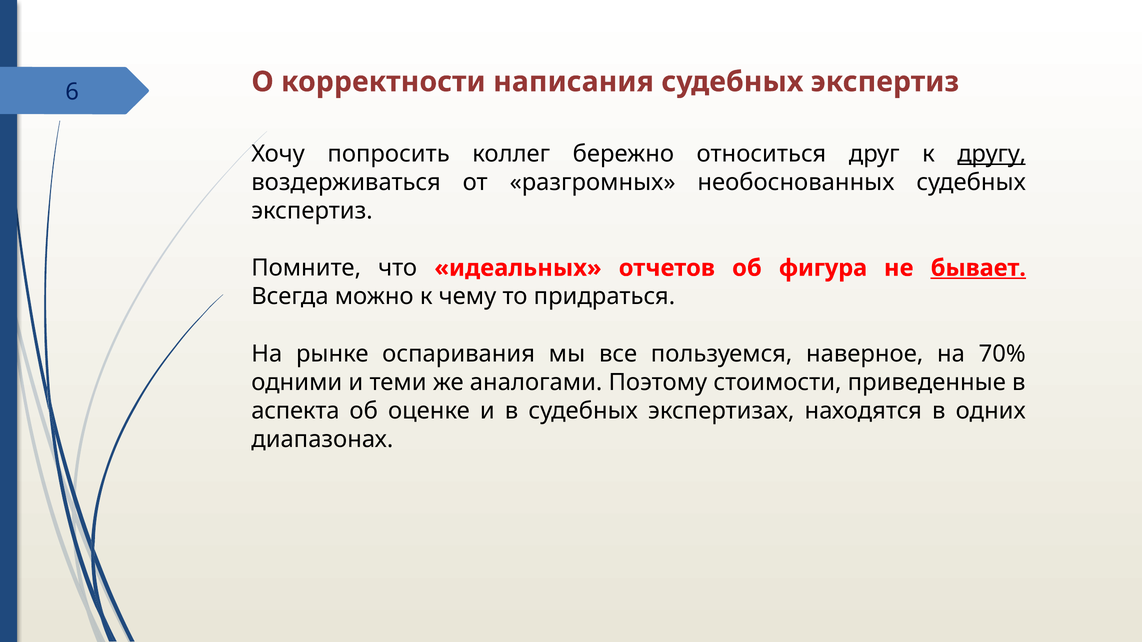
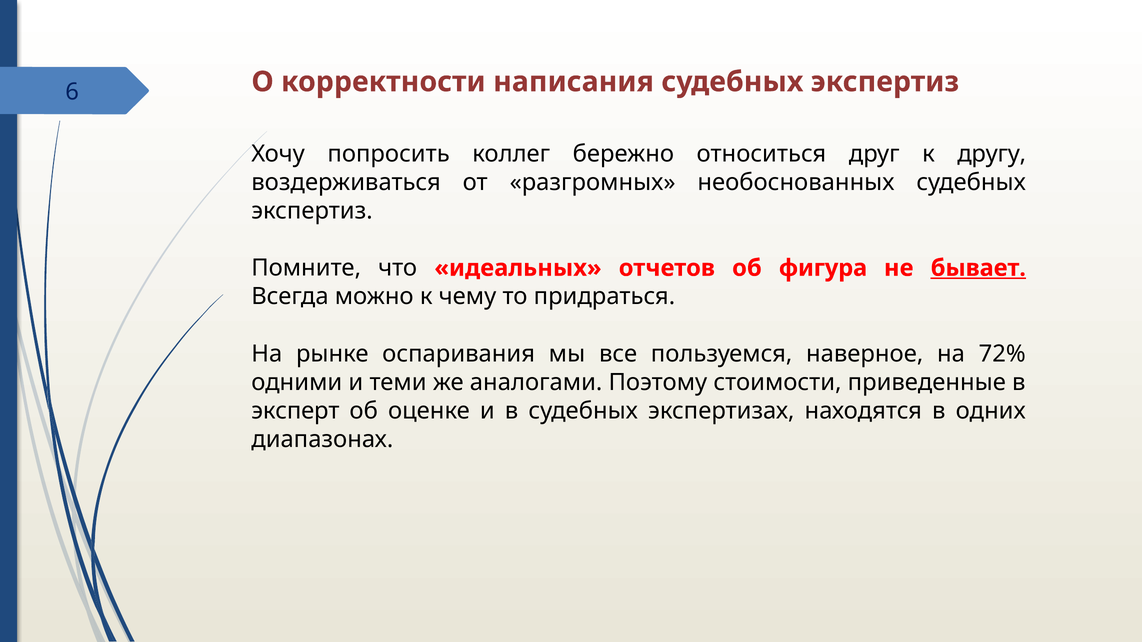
другу underline: present -> none
70%: 70% -> 72%
аспекта: аспекта -> эксперт
